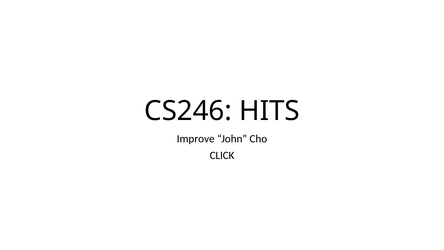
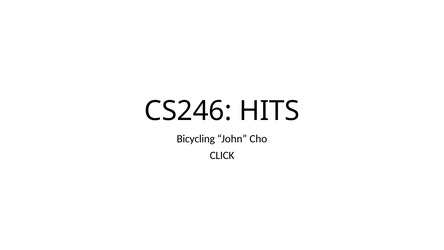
Improve: Improve -> Bicycling
